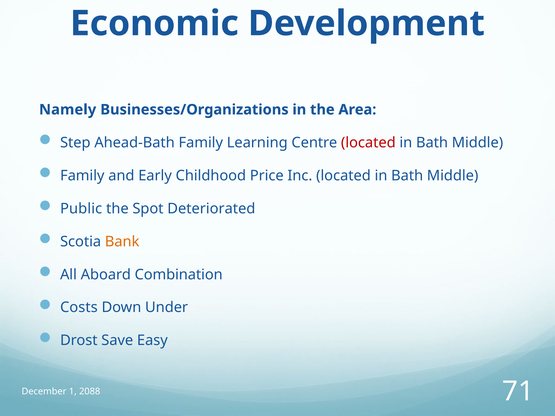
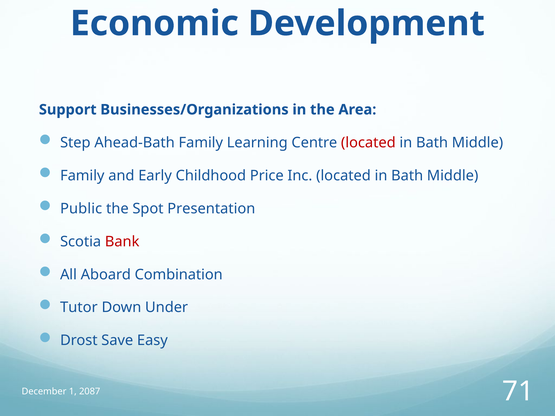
Namely: Namely -> Support
Deteriorated: Deteriorated -> Presentation
Bank colour: orange -> red
Costs: Costs -> Tutor
2088: 2088 -> 2087
